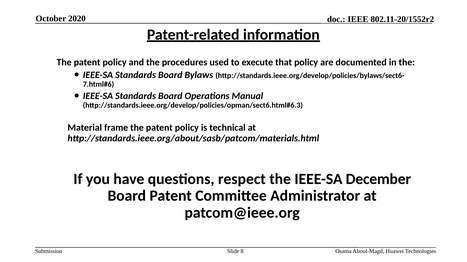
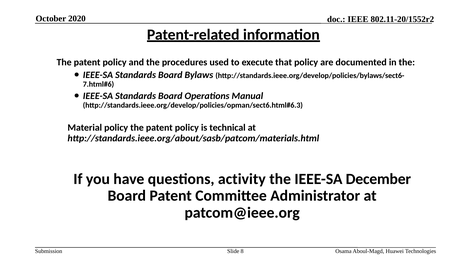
Material frame: frame -> policy
respect: respect -> activity
